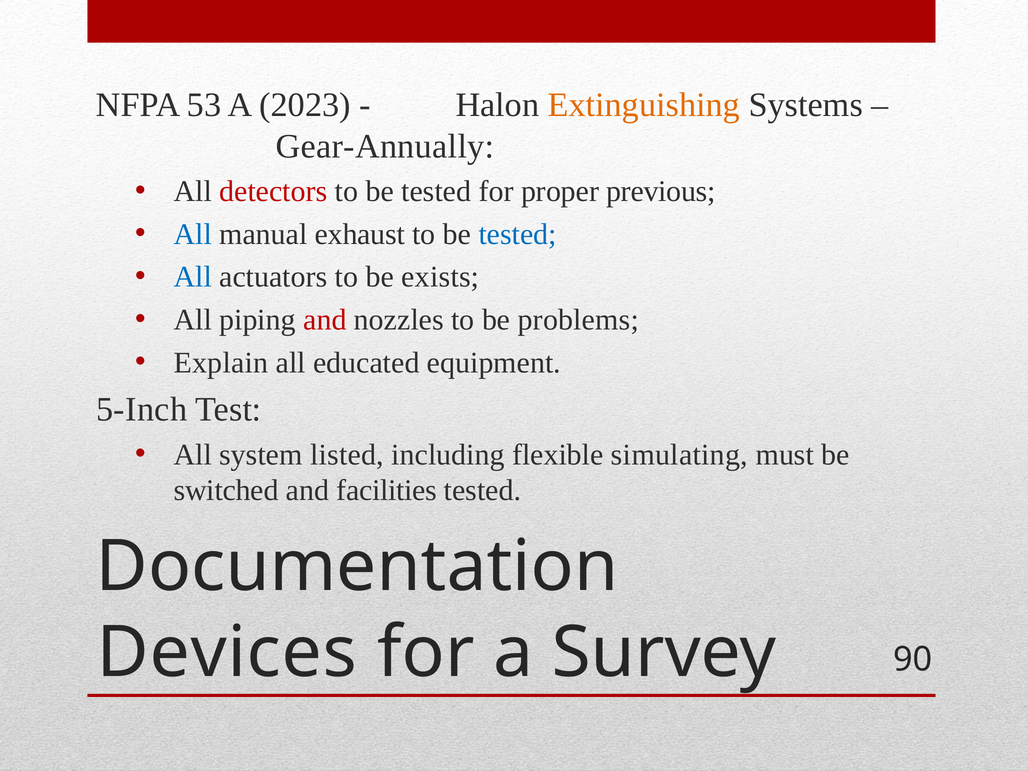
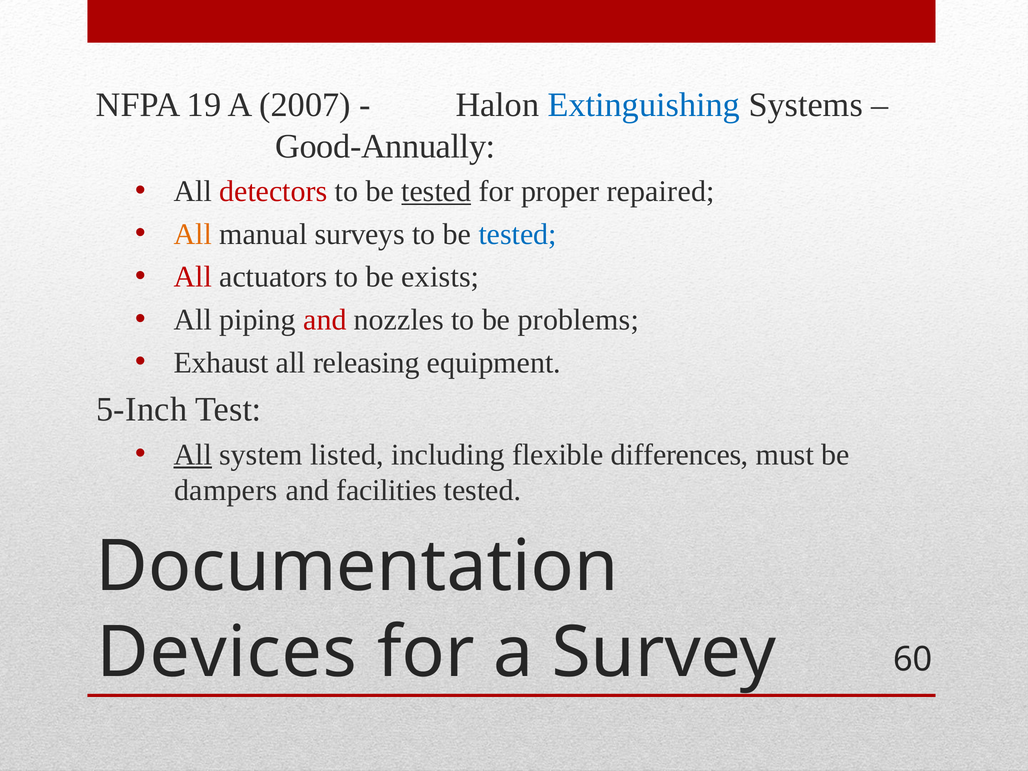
53: 53 -> 19
2023: 2023 -> 2007
Extinguishing colour: orange -> blue
Gear-Annually: Gear-Annually -> Good-Annually
tested at (436, 191) underline: none -> present
previous: previous -> repaired
All at (193, 234) colour: blue -> orange
exhaust: exhaust -> surveys
All at (193, 277) colour: blue -> red
Explain: Explain -> Exhaust
educated: educated -> releasing
All at (193, 455) underline: none -> present
simulating: simulating -> differences
switched: switched -> dampers
90: 90 -> 60
